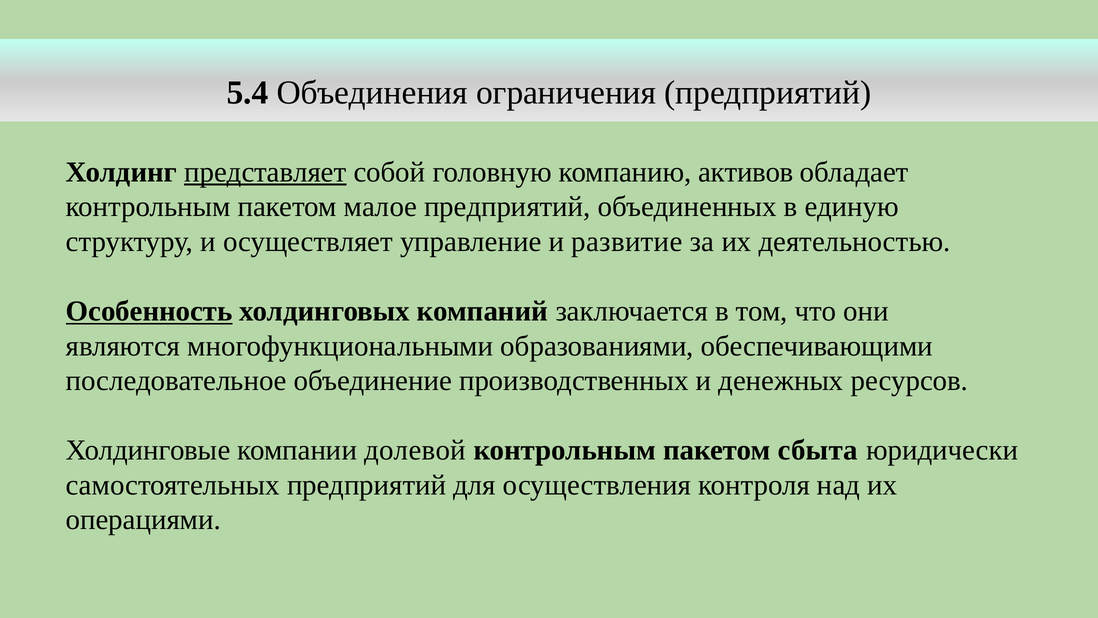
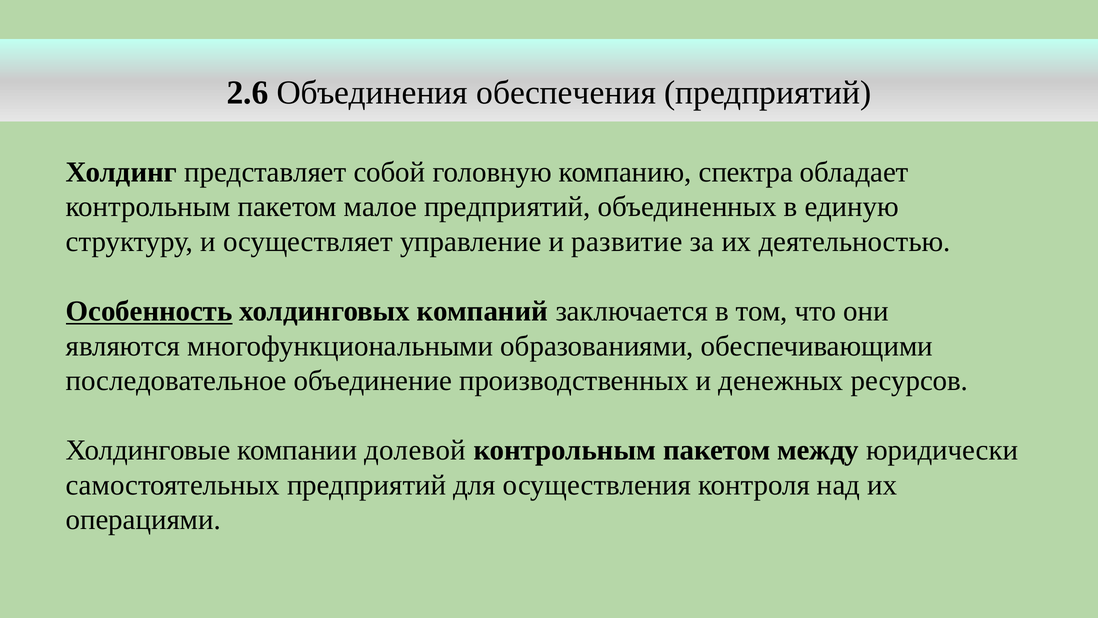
5.4: 5.4 -> 2.6
ограничения: ограничения -> обеспечения
представляет underline: present -> none
активов: активов -> спектра
сбыта: сбыта -> между
